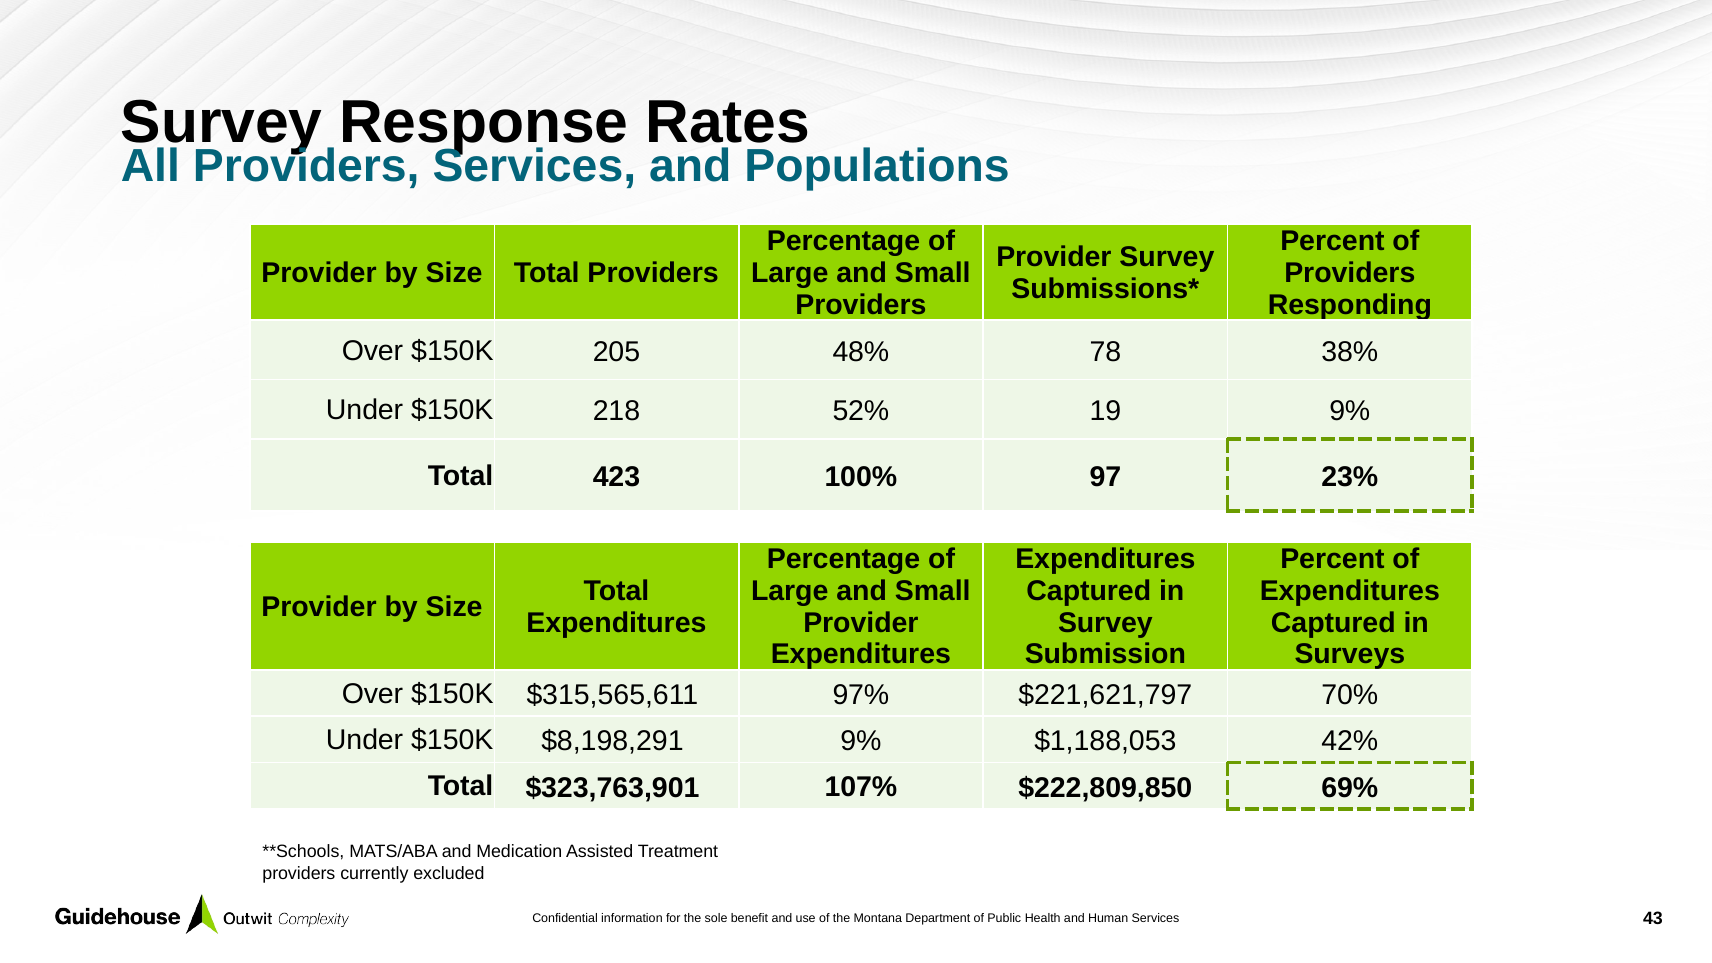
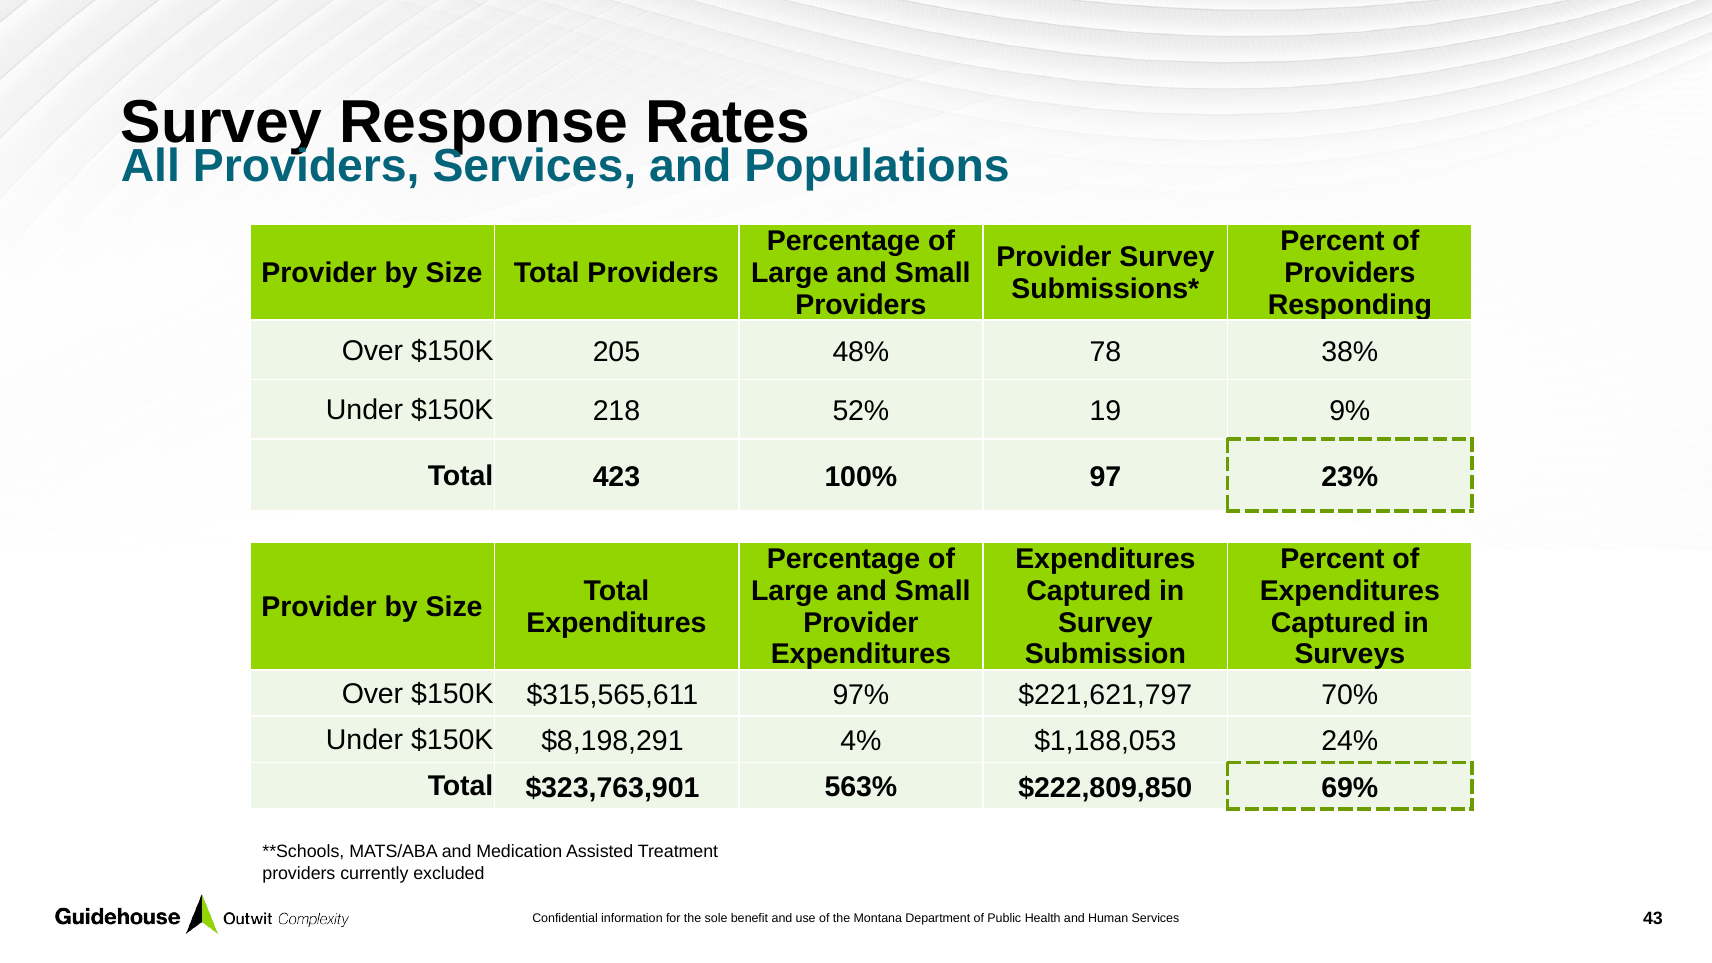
$8,198,291 9%: 9% -> 4%
42%: 42% -> 24%
107%: 107% -> 563%
